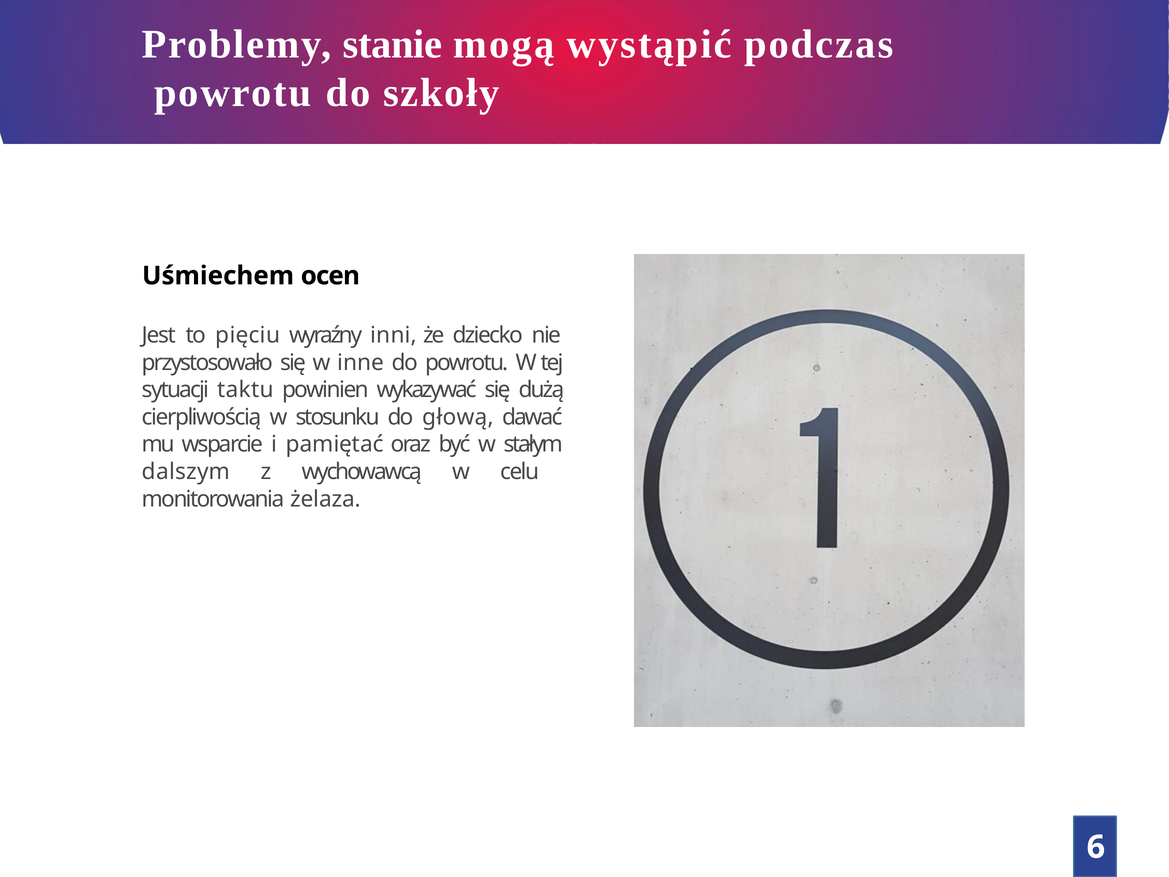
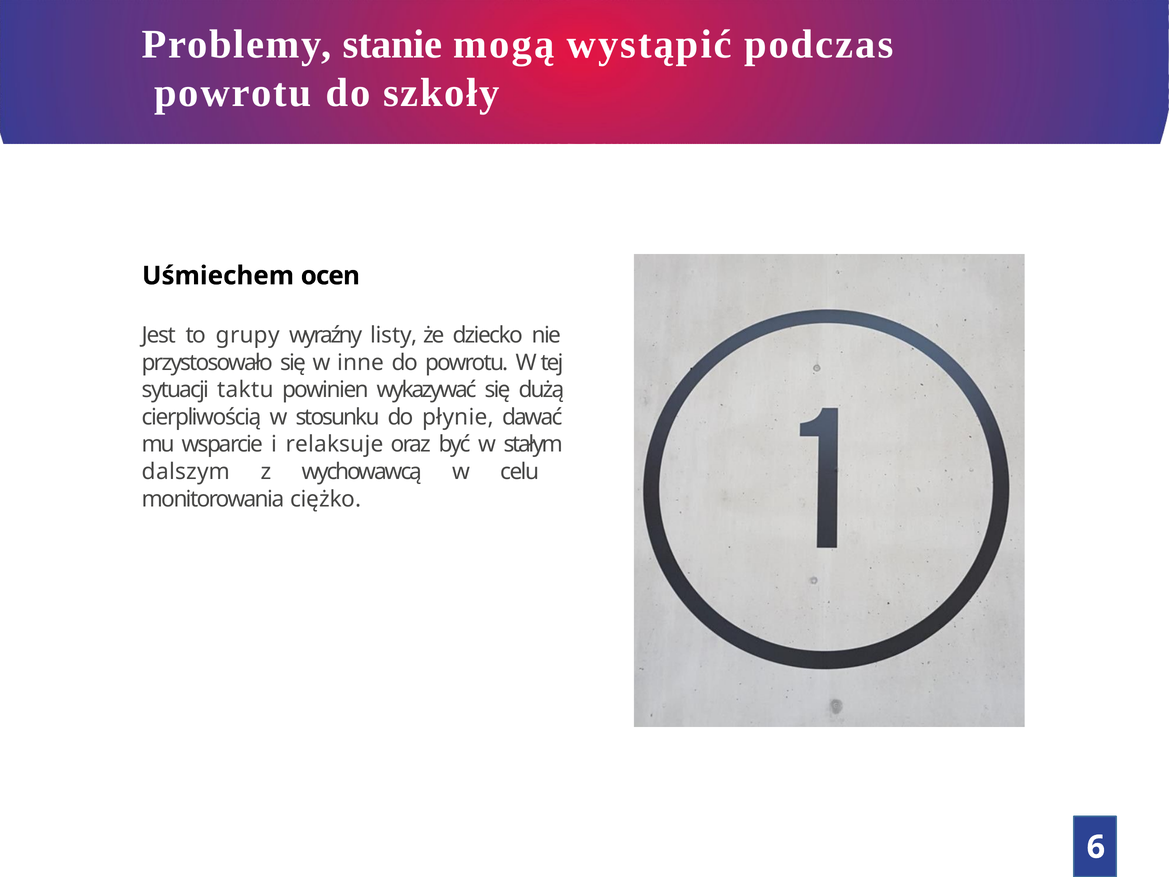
pięciu: pięciu -> grupy
inni: inni -> listy
głową: głową -> płynie
pamiętać: pamiętać -> relaksuje
żelaza: żelaza -> ciężko
